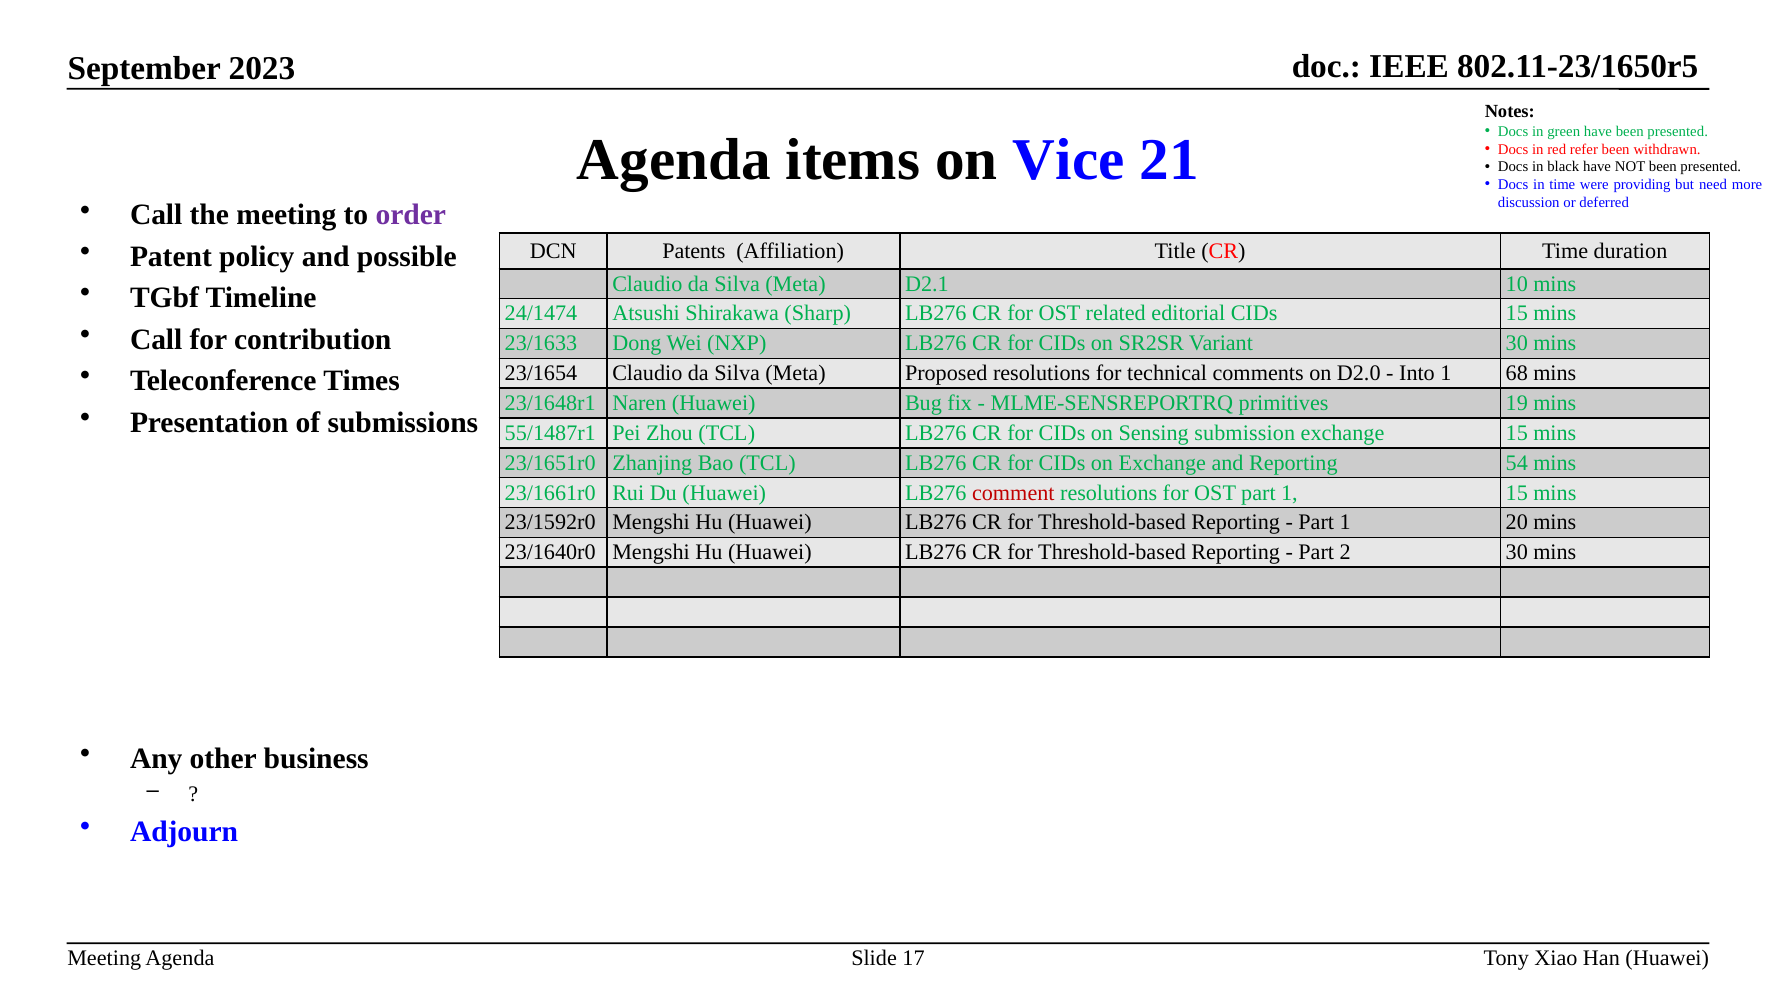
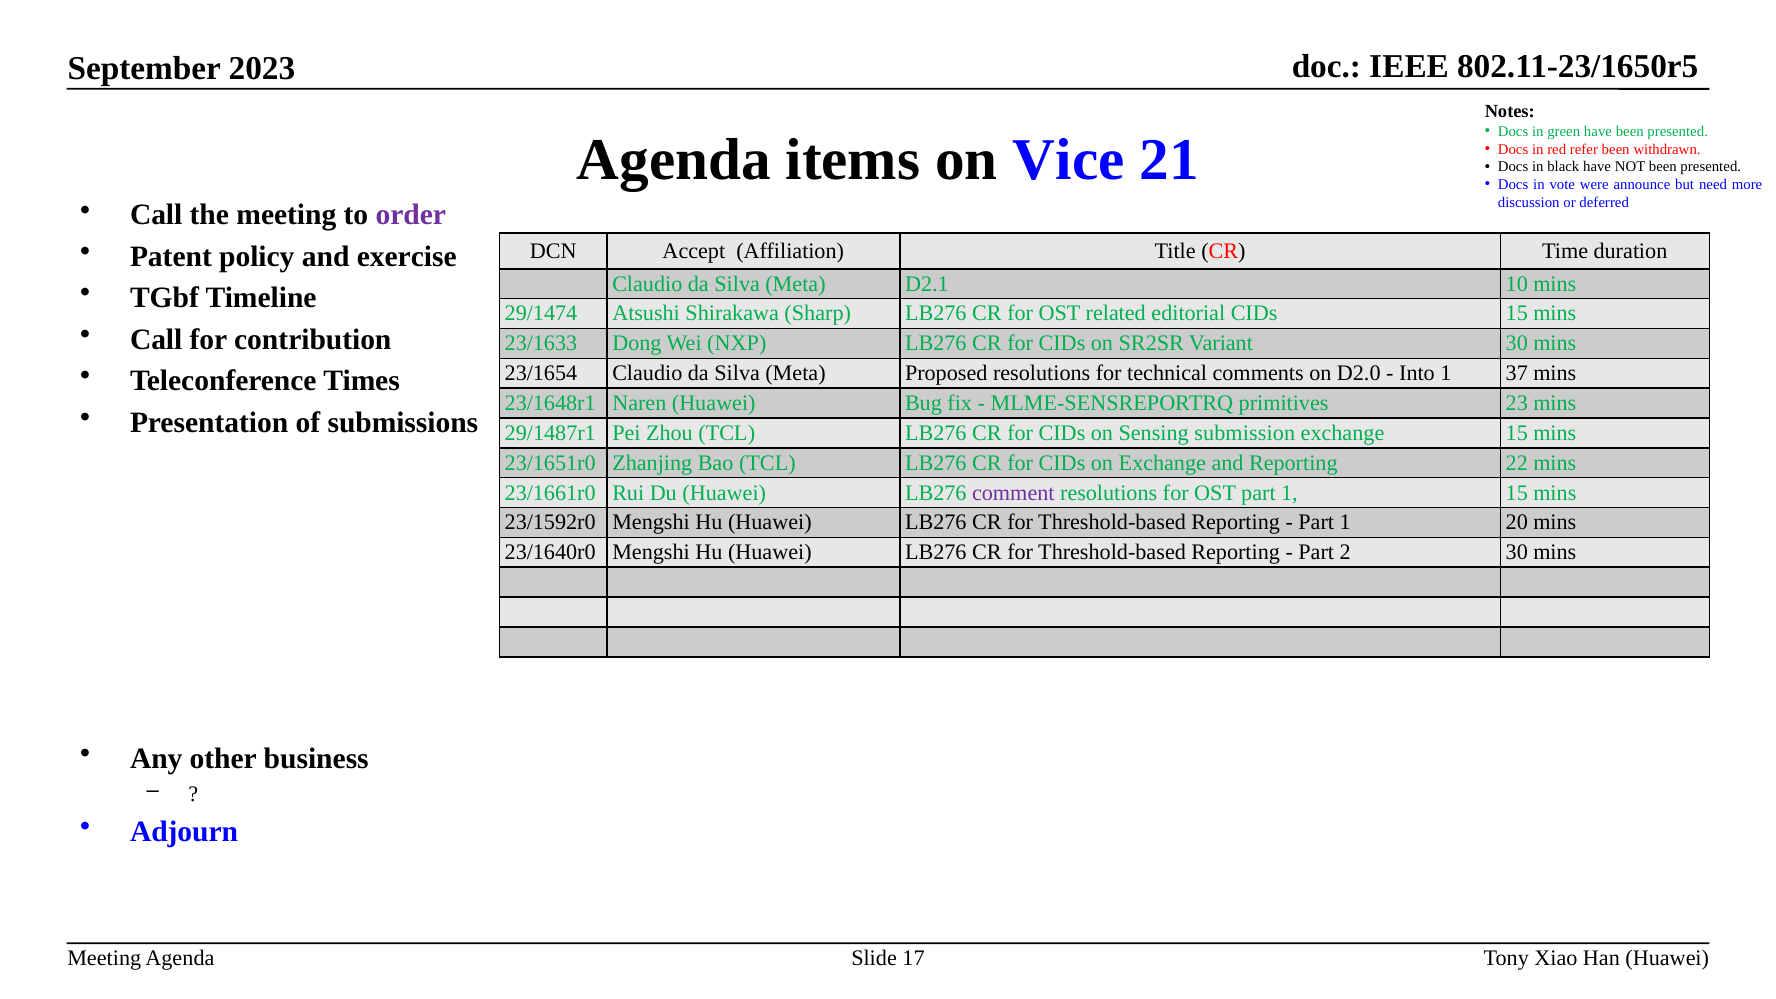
in time: time -> vote
providing: providing -> announce
Patents: Patents -> Accept
possible: possible -> exercise
24/1474: 24/1474 -> 29/1474
68: 68 -> 37
19: 19 -> 23
55/1487r1: 55/1487r1 -> 29/1487r1
54: 54 -> 22
comment colour: red -> purple
